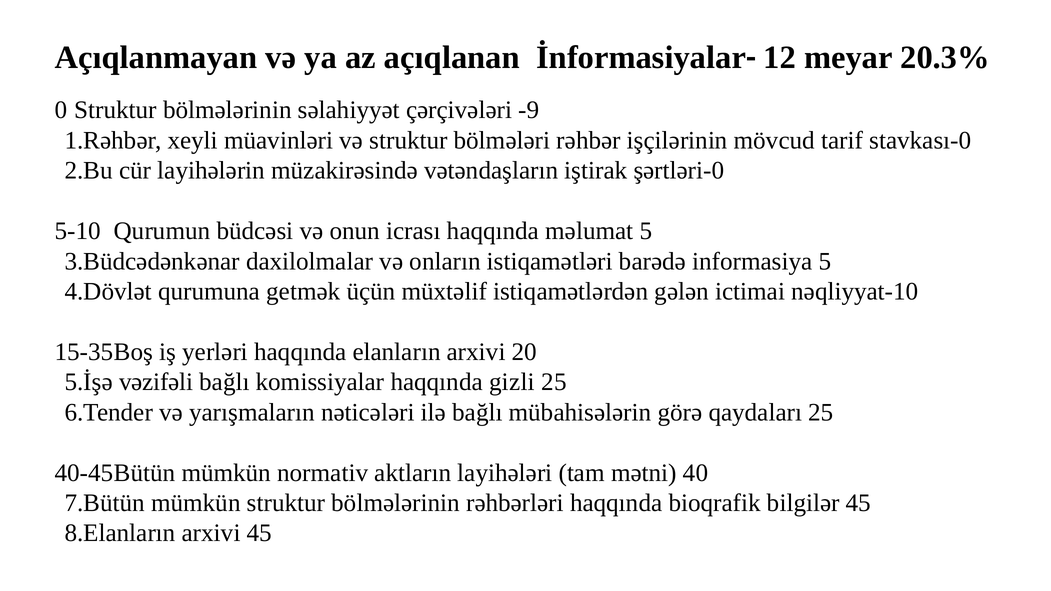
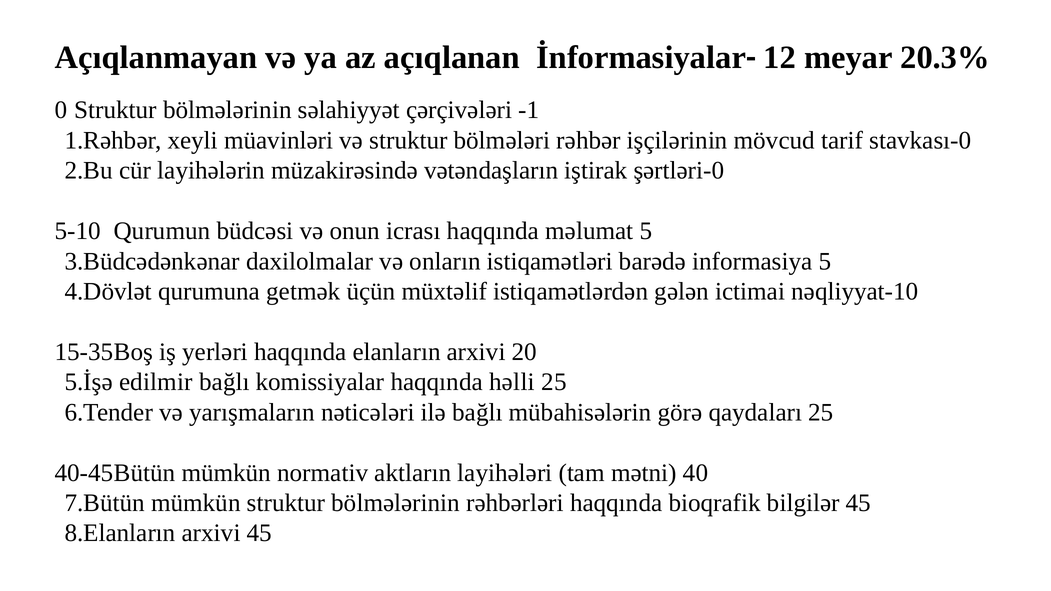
-9: -9 -> -1
vəzifəli: vəzifəli -> edilmir
gizli: gizli -> həlli
